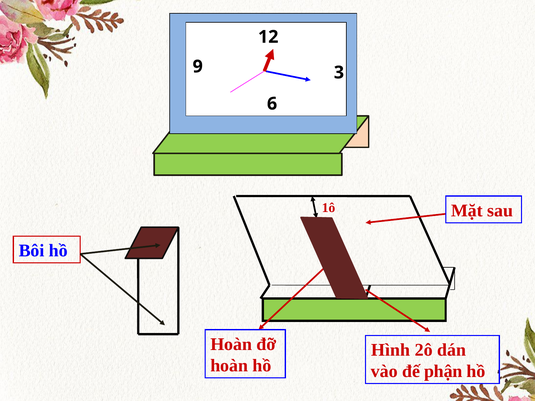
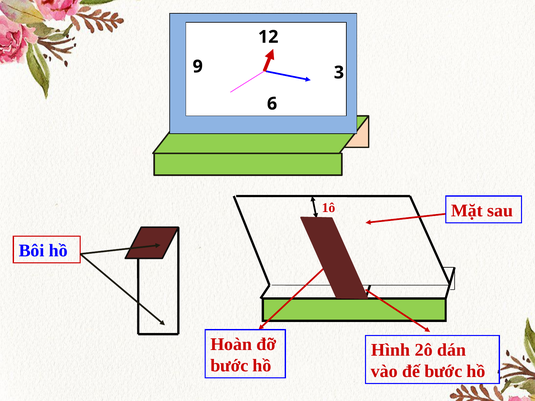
hoàn at (229, 366): hoàn -> bước
đế phận: phận -> bước
